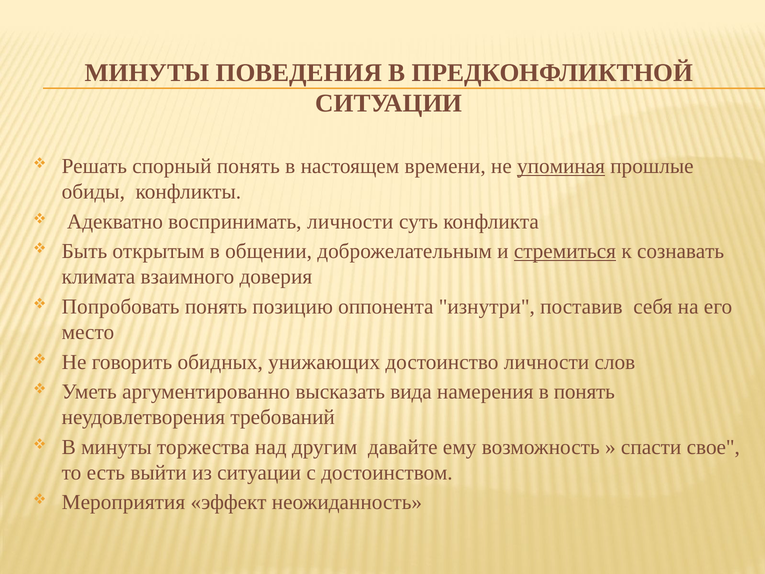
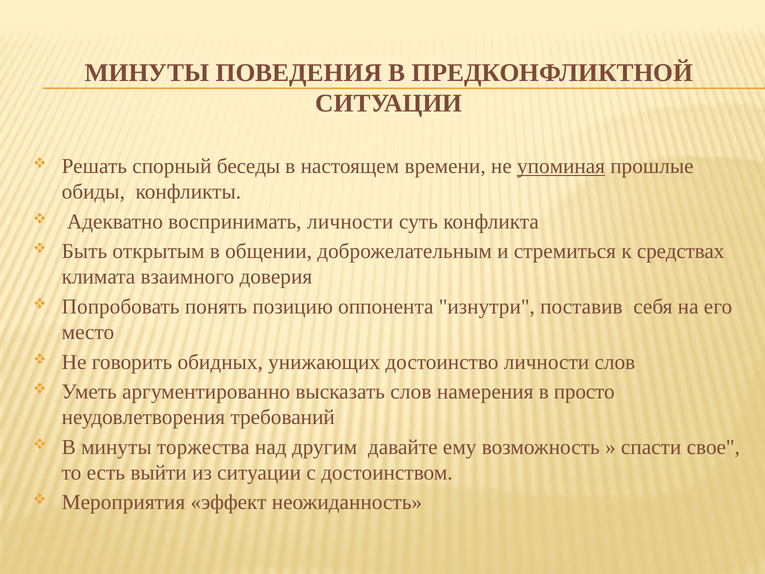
спорный понять: понять -> беседы
стремиться underline: present -> none
сознавать: сознавать -> средствах
высказать вида: вида -> слов
в понять: понять -> просто
